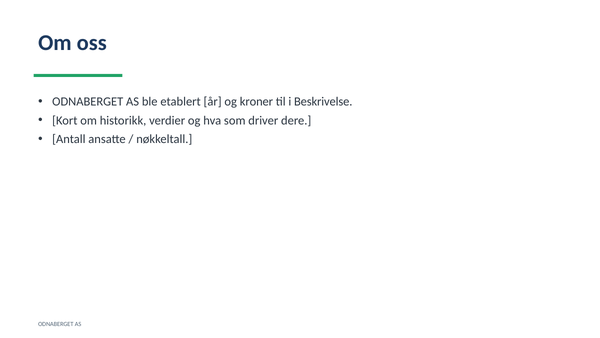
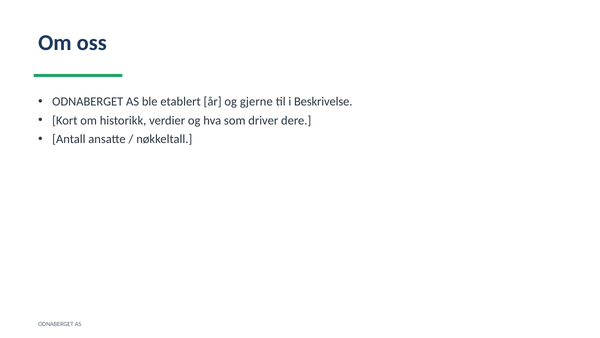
kroner: kroner -> gjerne
